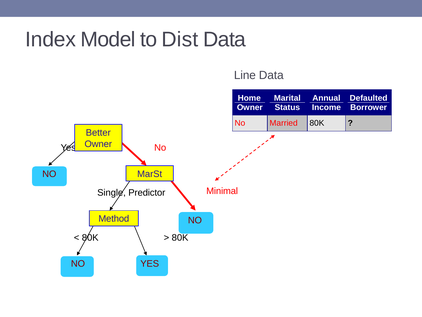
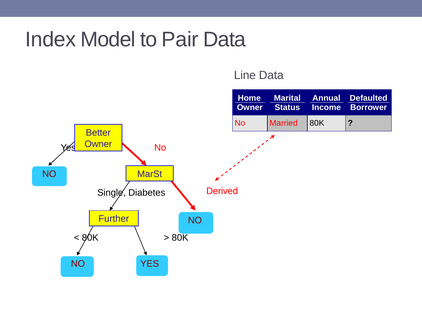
Dist: Dist -> Pair
Minimal: Minimal -> Derived
Predictor: Predictor -> Diabetes
Method: Method -> Further
